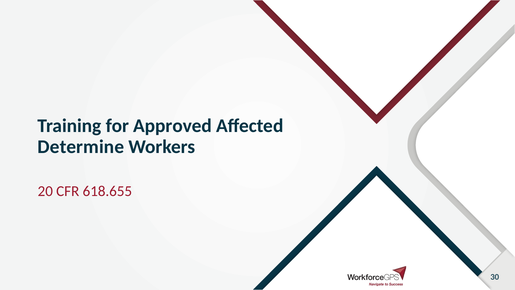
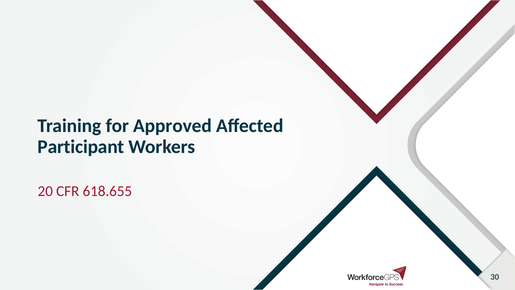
Determine: Determine -> Participant
